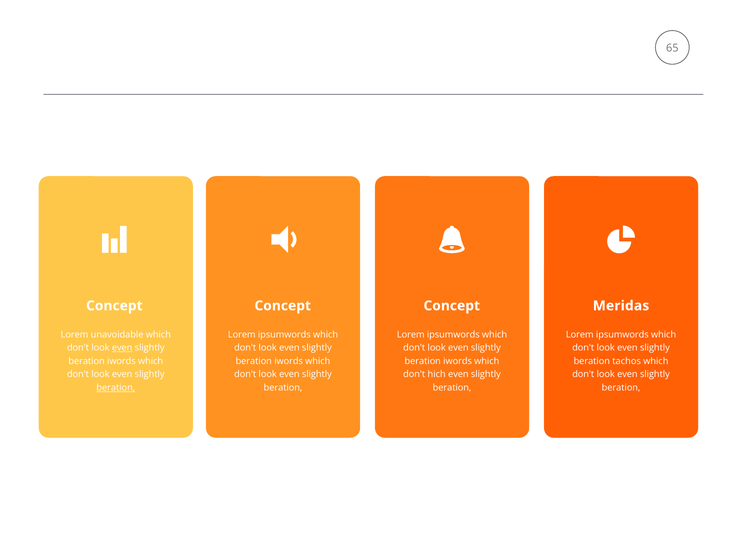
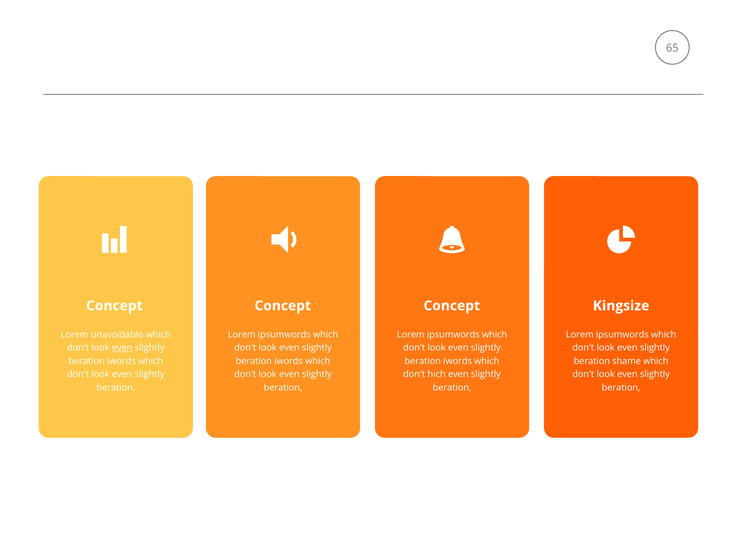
Meridas: Meridas -> Kingsize
tachos: tachos -> shame
beration at (116, 388) underline: present -> none
